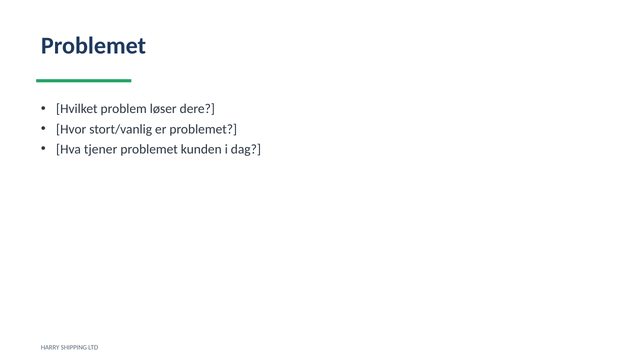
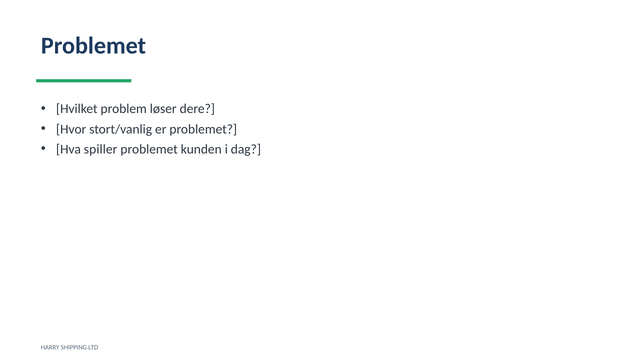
tjener: tjener -> spiller
